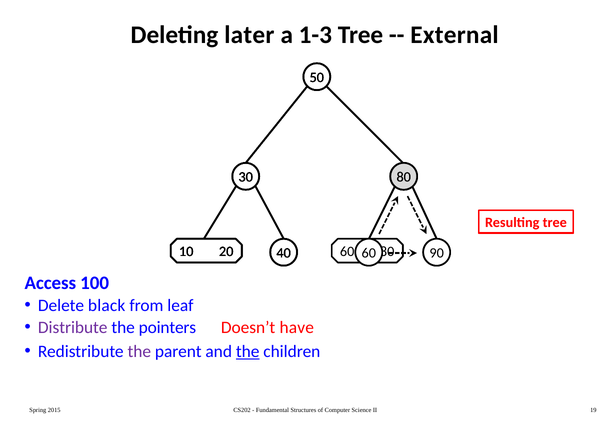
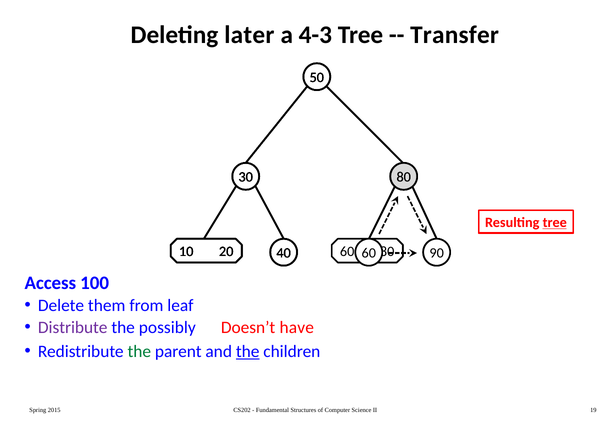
1-3: 1-3 -> 4-3
External: External -> Transfer
tree at (555, 222) underline: none -> present
black: black -> them
pointers: pointers -> possibly
the at (139, 351) colour: purple -> green
